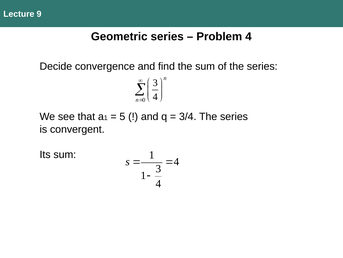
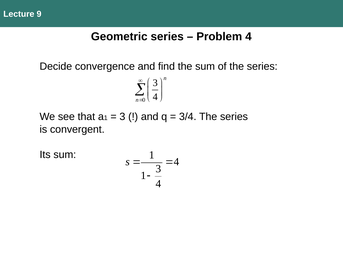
5 at (122, 116): 5 -> 3
